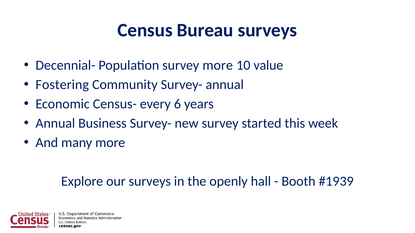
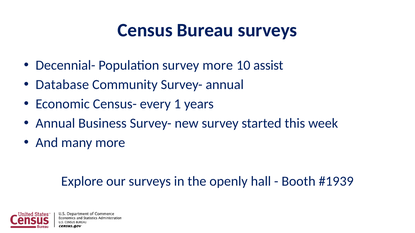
value: value -> assist
Fostering: Fostering -> Database
6: 6 -> 1
